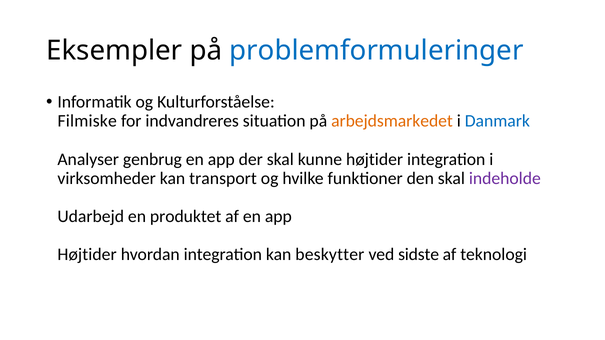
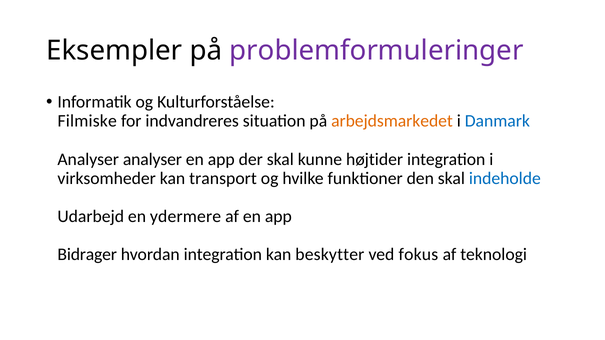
problemformuleringer colour: blue -> purple
Analyser genbrug: genbrug -> analyser
indeholde colour: purple -> blue
produktet: produktet -> ydermere
Højtider at (87, 254): Højtider -> Bidrager
sidste: sidste -> fokus
